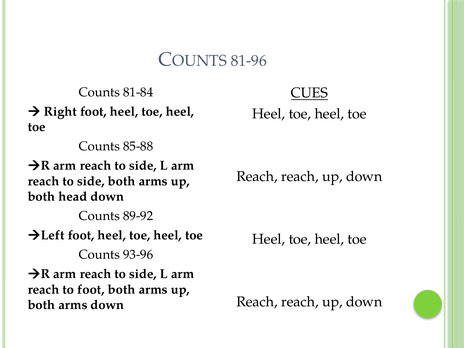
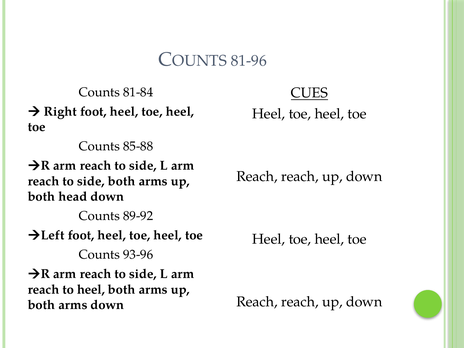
to foot: foot -> heel
